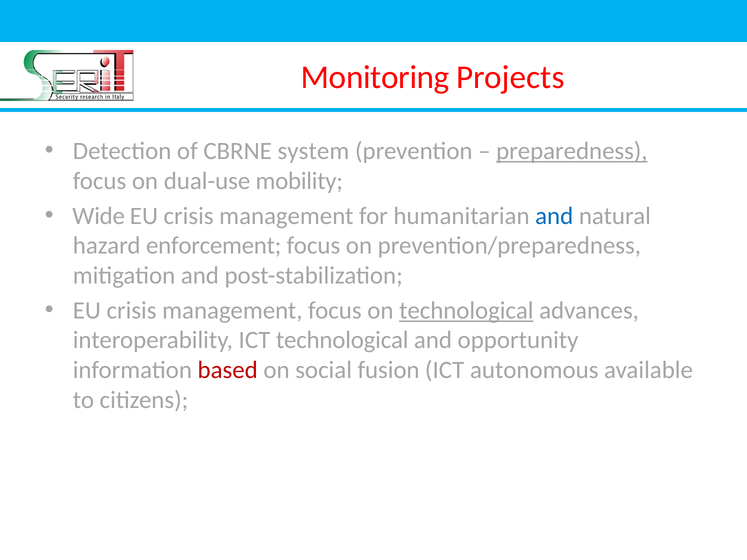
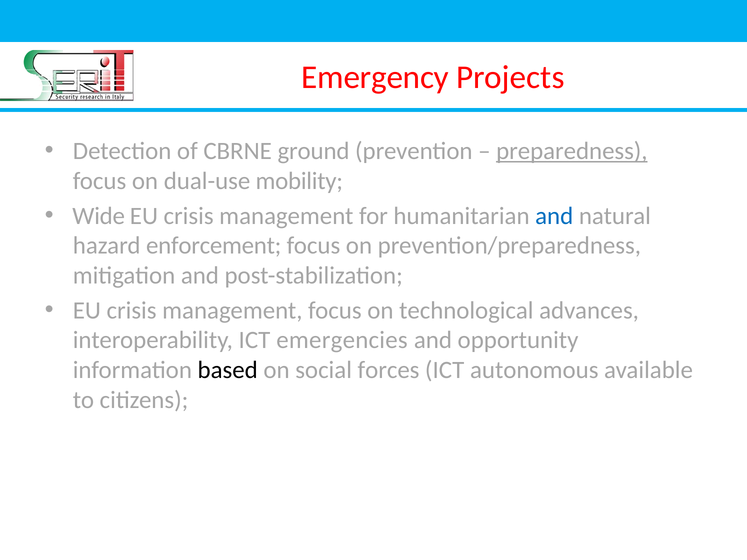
Monitoring: Monitoring -> Emergency
system: system -> ground
technological at (466, 310) underline: present -> none
ICT technological: technological -> emergencies
based colour: red -> black
fusion: fusion -> forces
